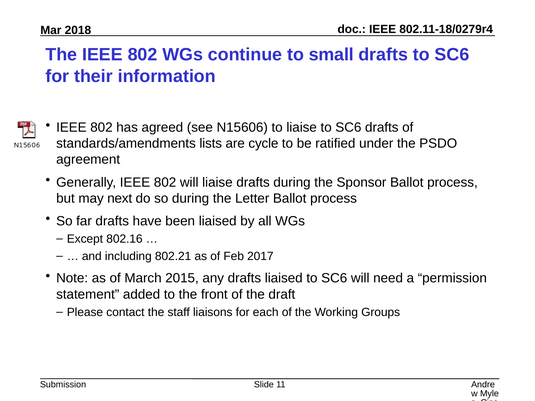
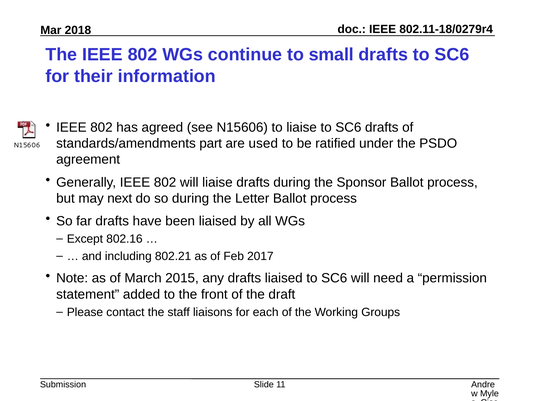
lists: lists -> part
cycle: cycle -> used
